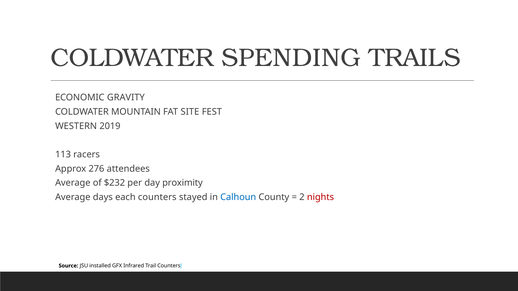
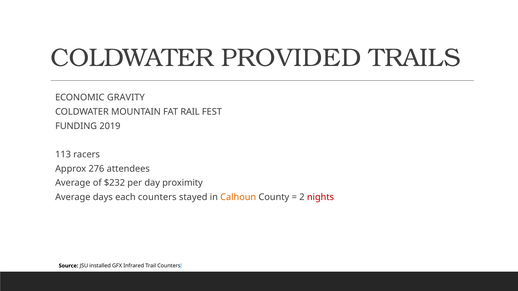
SPENDING: SPENDING -> PROVIDED
SITE: SITE -> RAIL
WESTERN: WESTERN -> FUNDING
Calhoun colour: blue -> orange
